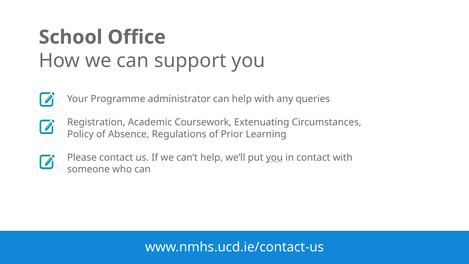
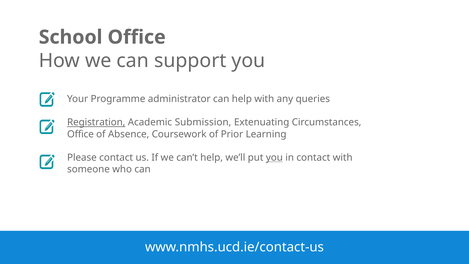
Registration underline: none -> present
Coursework: Coursework -> Submission
Policy at (80, 134): Policy -> Office
Regulations: Regulations -> Coursework
